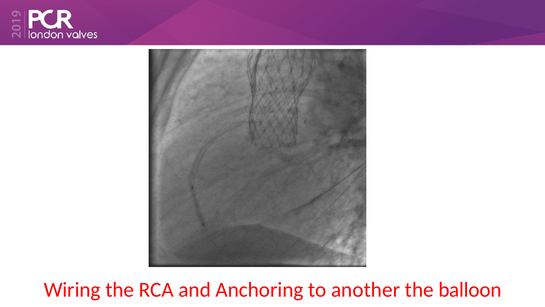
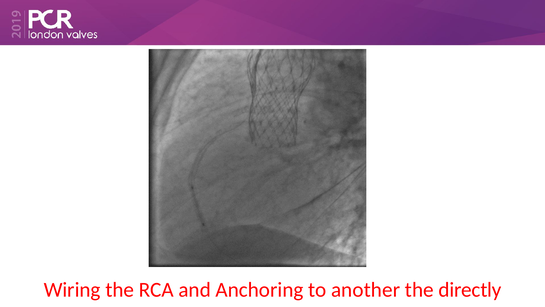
balloon: balloon -> directly
